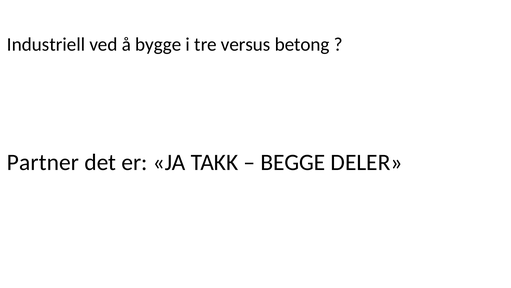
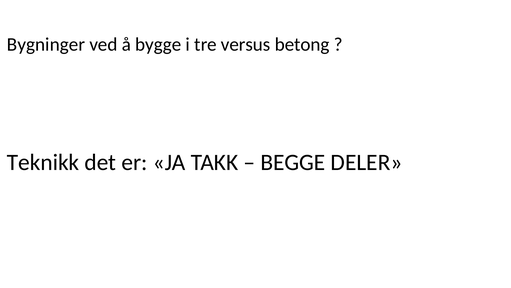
Industriell: Industriell -> Bygninger
Partner: Partner -> Teknikk
